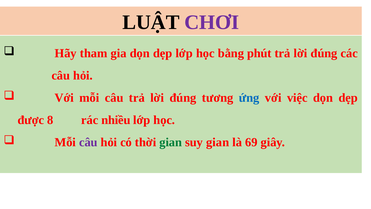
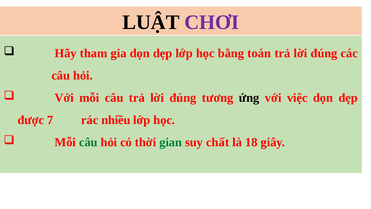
phút: phút -> toán
ứng colour: blue -> black
8: 8 -> 7
câu at (88, 142) colour: purple -> green
suy gian: gian -> chất
69: 69 -> 18
